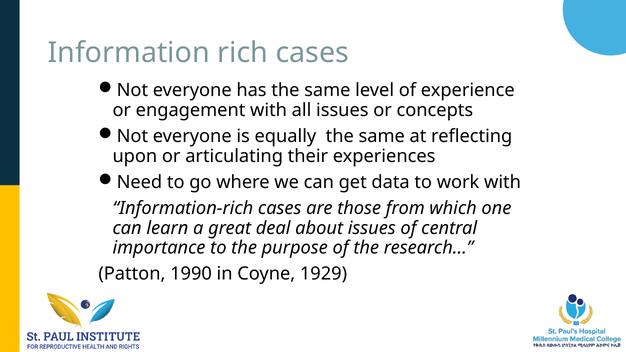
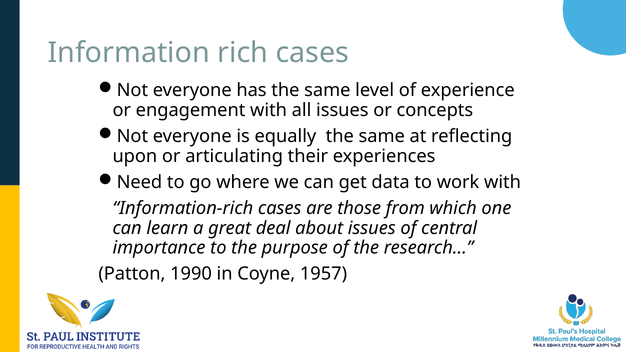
1929: 1929 -> 1957
